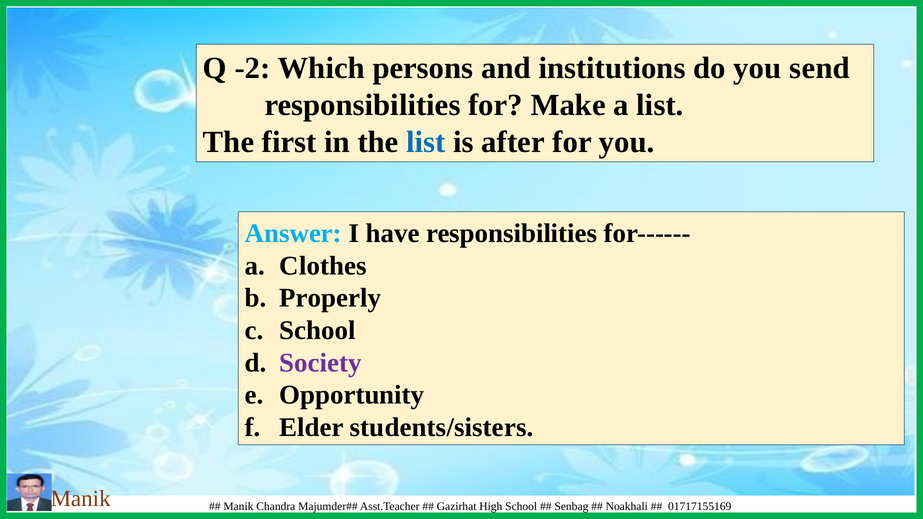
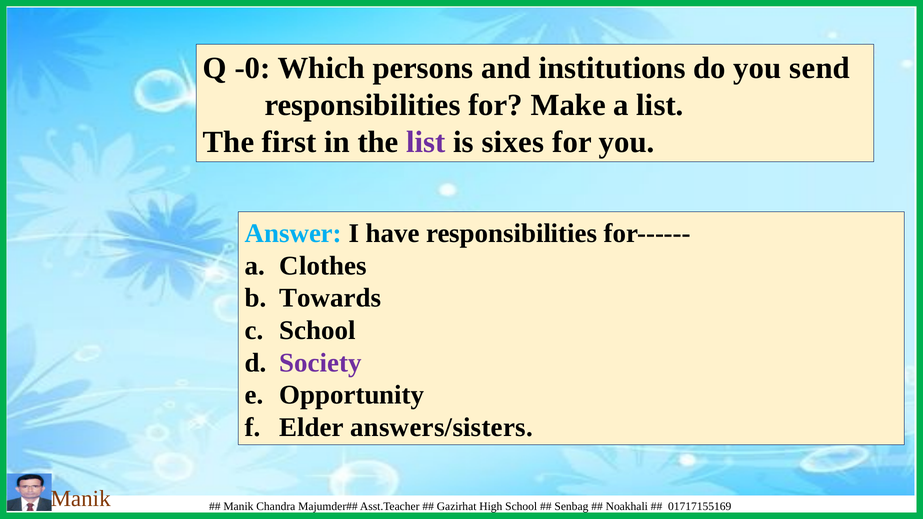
-2: -2 -> -0
list at (426, 142) colour: blue -> purple
after: after -> sixes
Properly: Properly -> Towards
students/sisters: students/sisters -> answers/sisters
